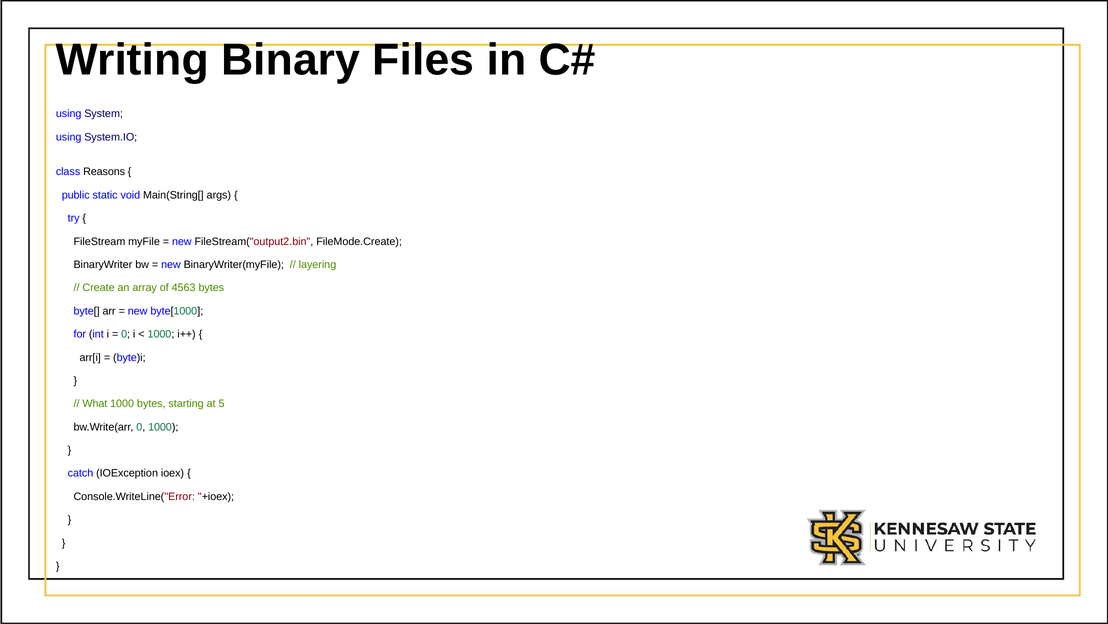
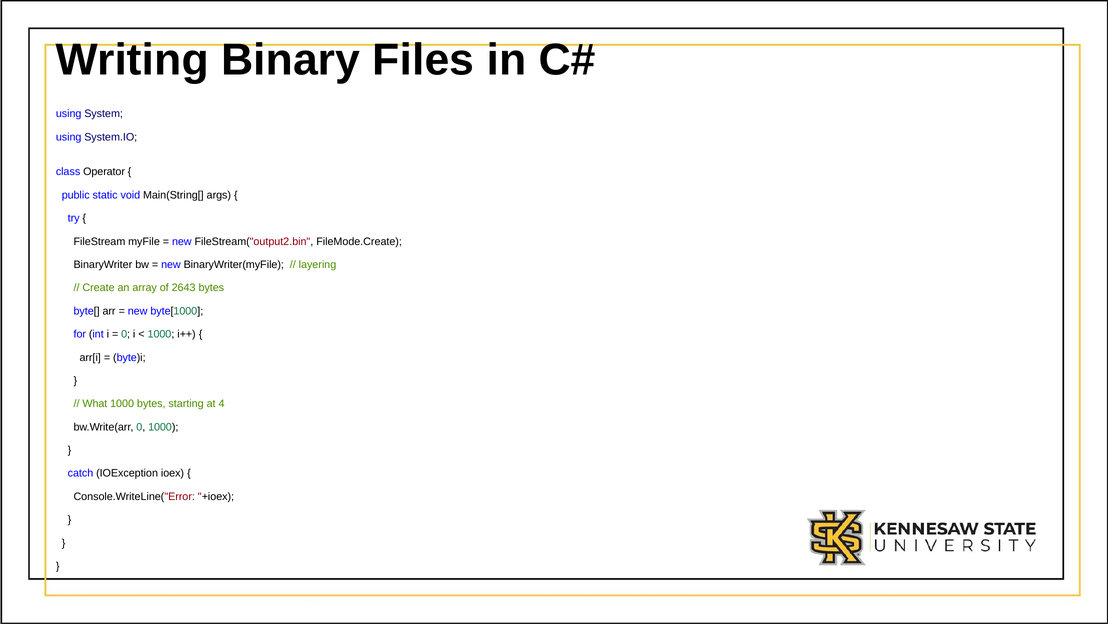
Reasons: Reasons -> Operator
4563: 4563 -> 2643
5: 5 -> 4
